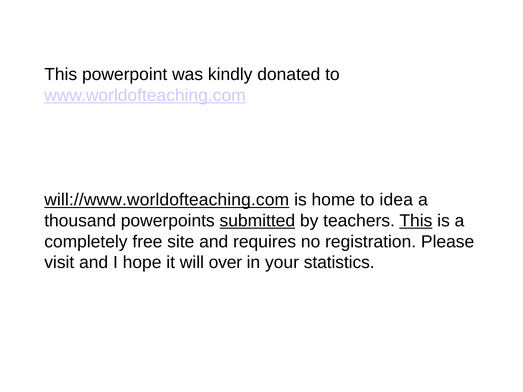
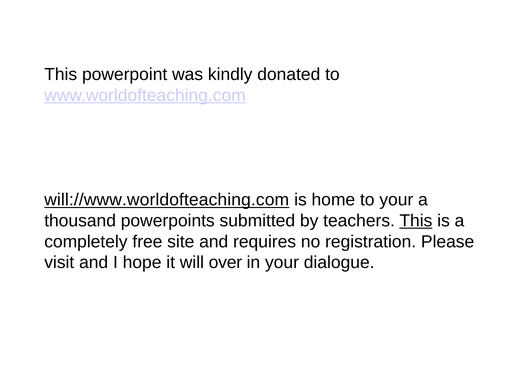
to idea: idea -> your
submitted underline: present -> none
statistics: statistics -> dialogue
